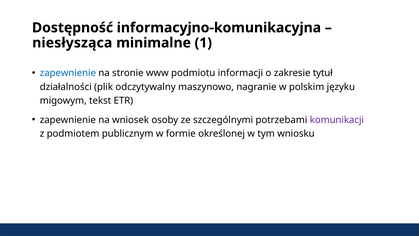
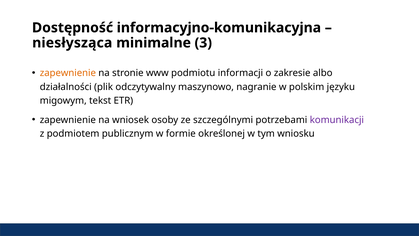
1: 1 -> 3
zapewnienie at (68, 73) colour: blue -> orange
tytuł: tytuł -> albo
